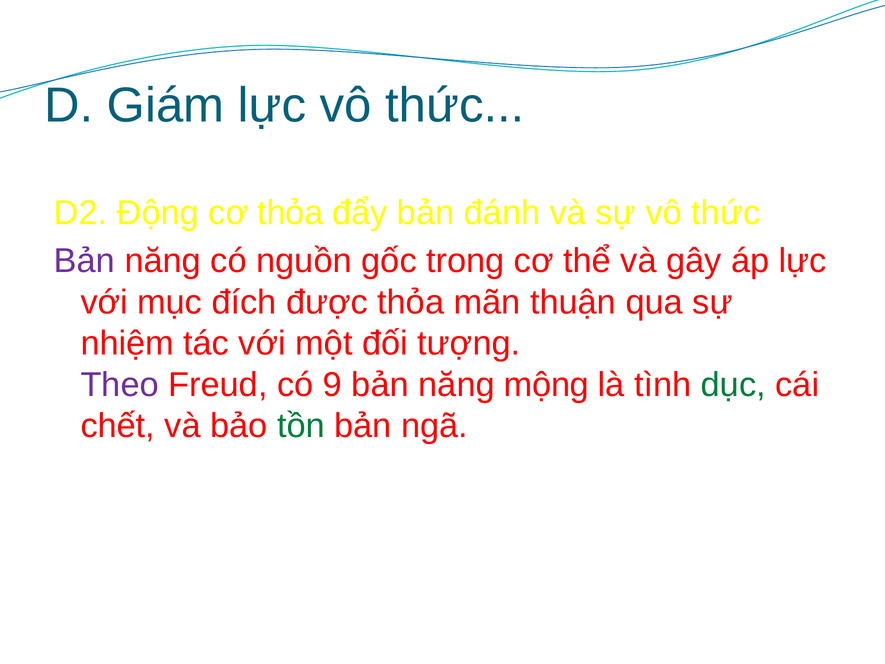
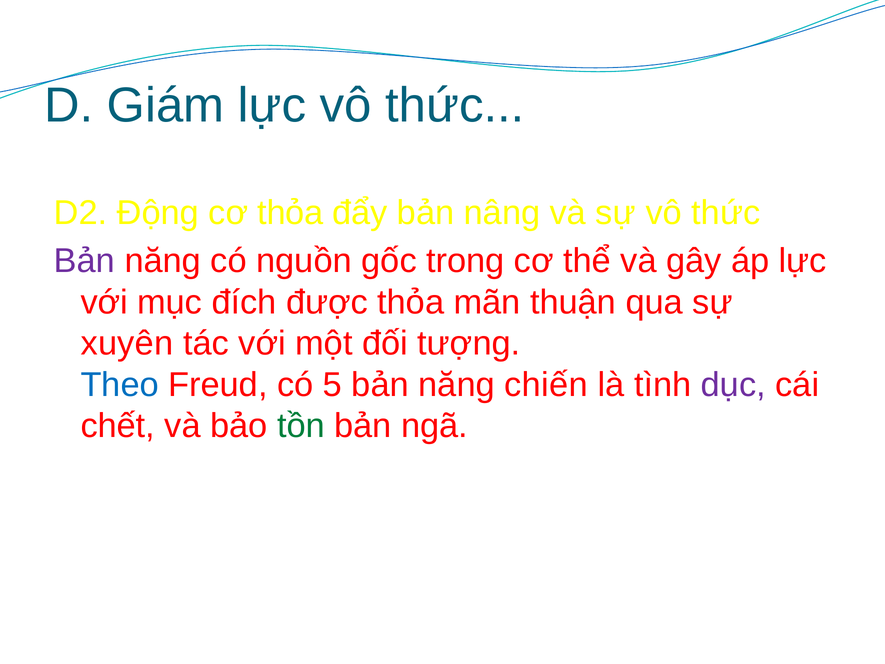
đánh: đánh -> nâng
nhiệm: nhiệm -> xuyên
Theo colour: purple -> blue
9: 9 -> 5
mộng: mộng -> chiến
dục colour: green -> purple
